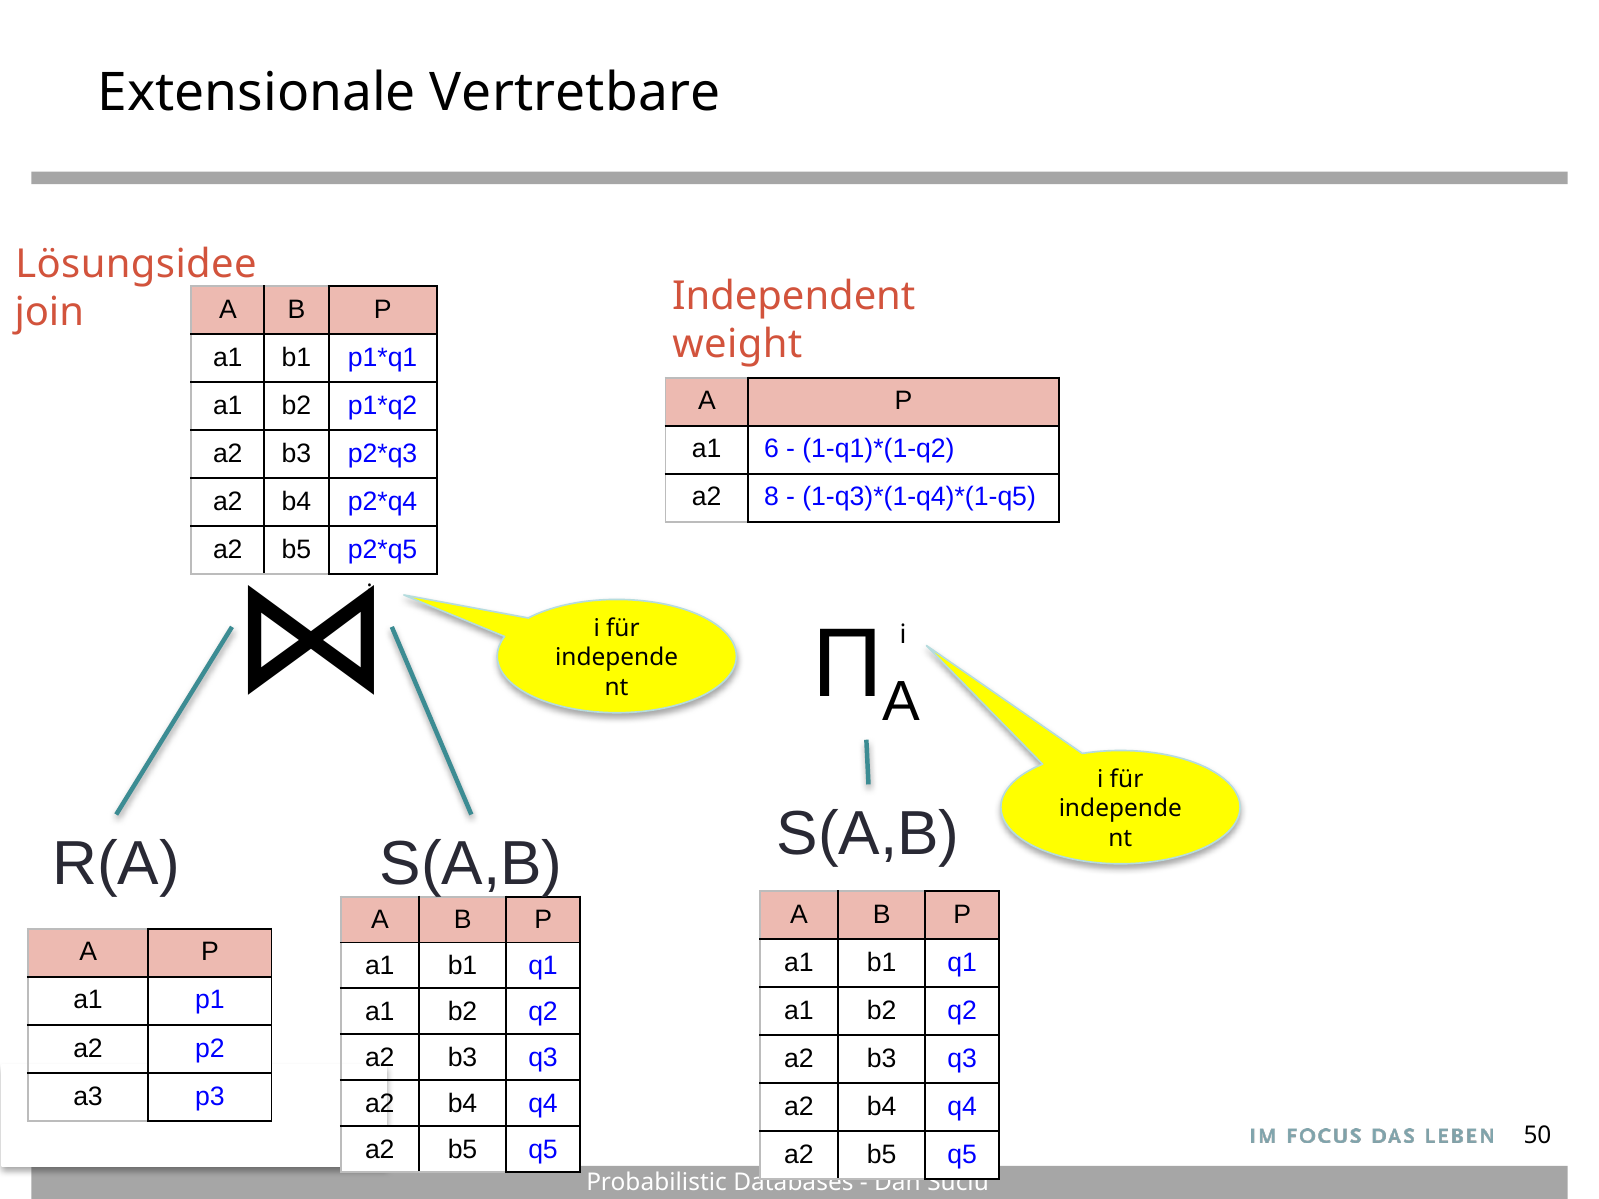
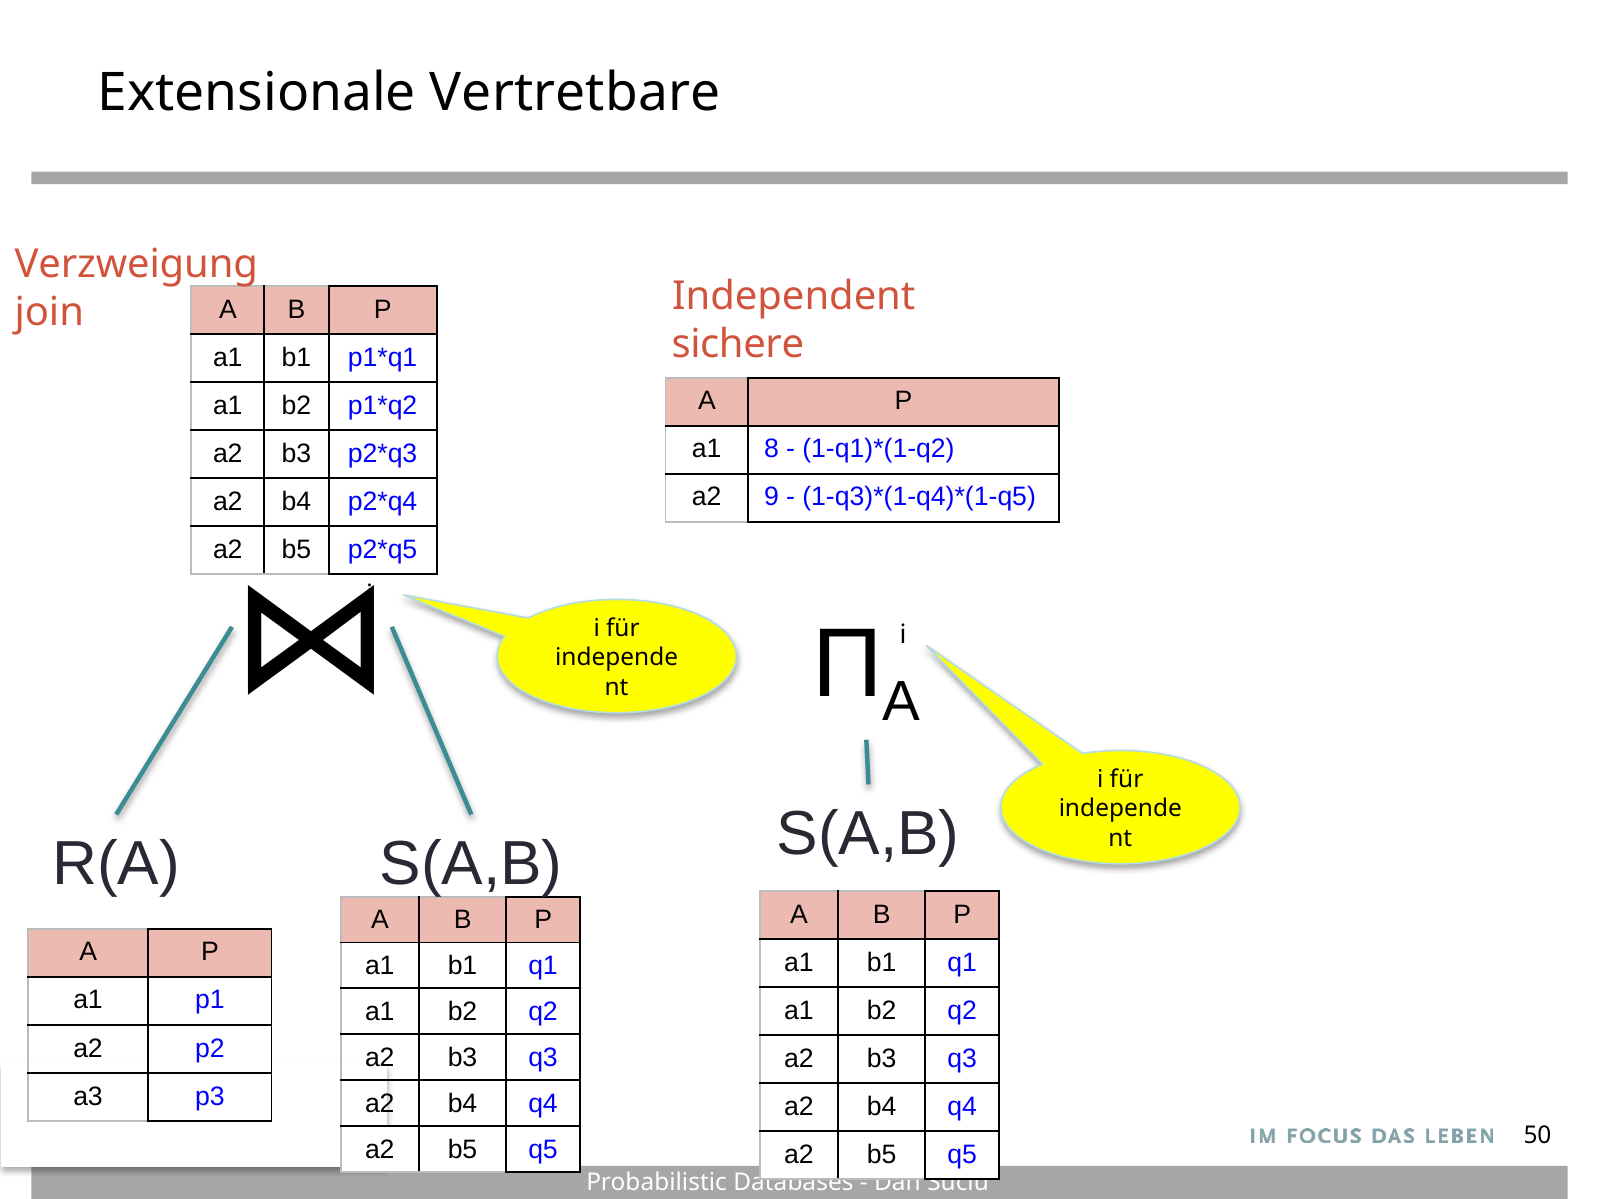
Lösungsidee: Lösungsidee -> Verzweigung
weight: weight -> sichere
6: 6 -> 8
8: 8 -> 9
